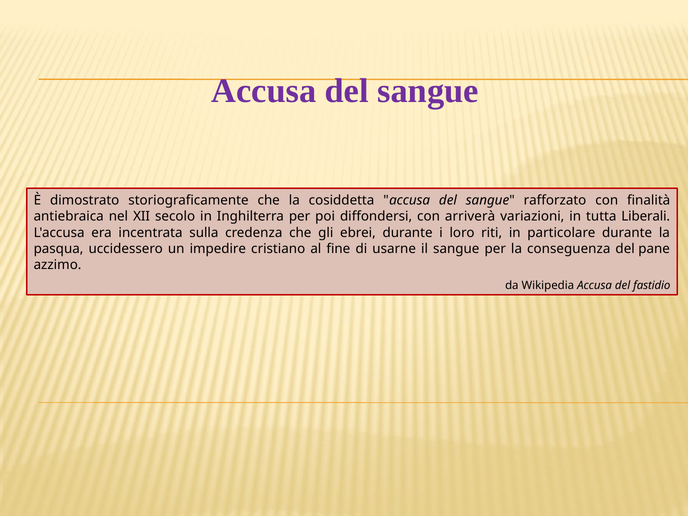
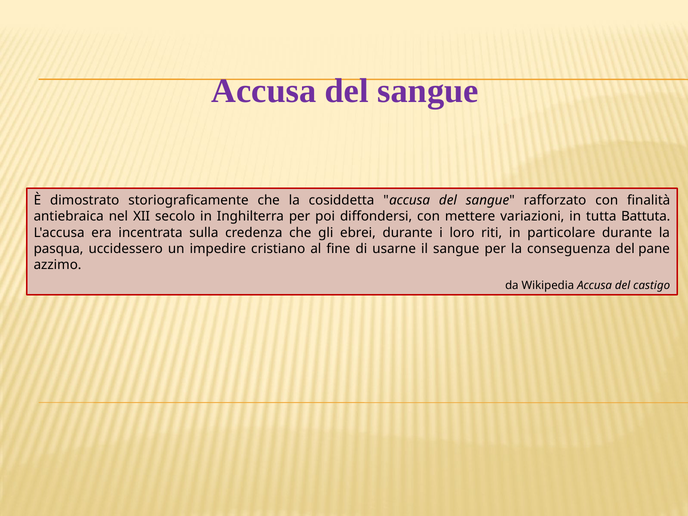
arriverà: arriverà -> mettere
Liberali: Liberali -> Battuta
fastidio: fastidio -> castigo
